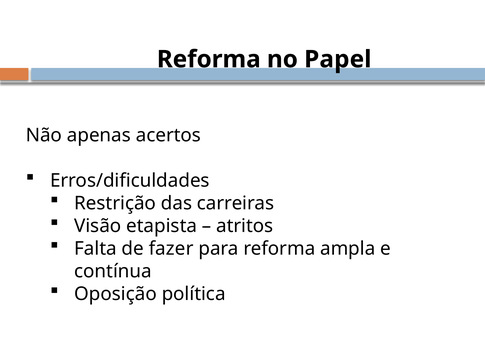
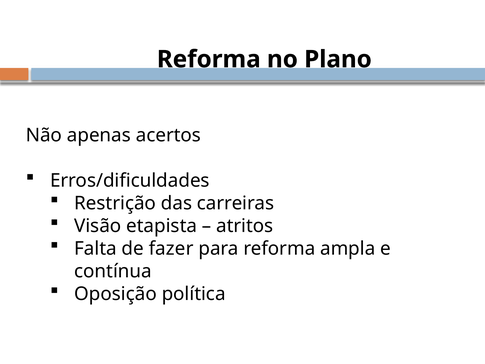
Papel: Papel -> Plano
